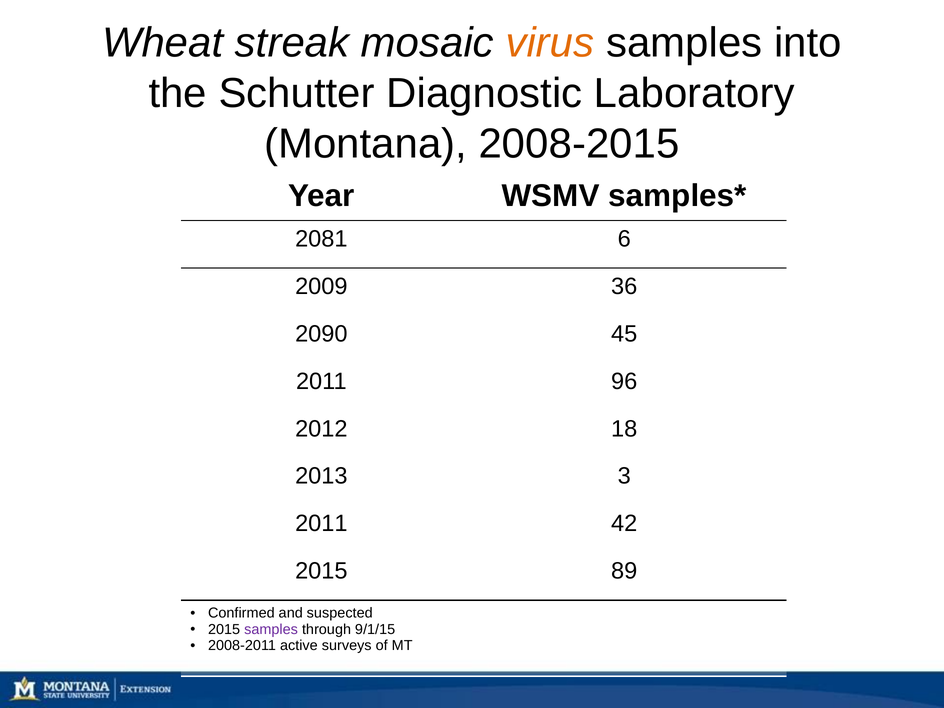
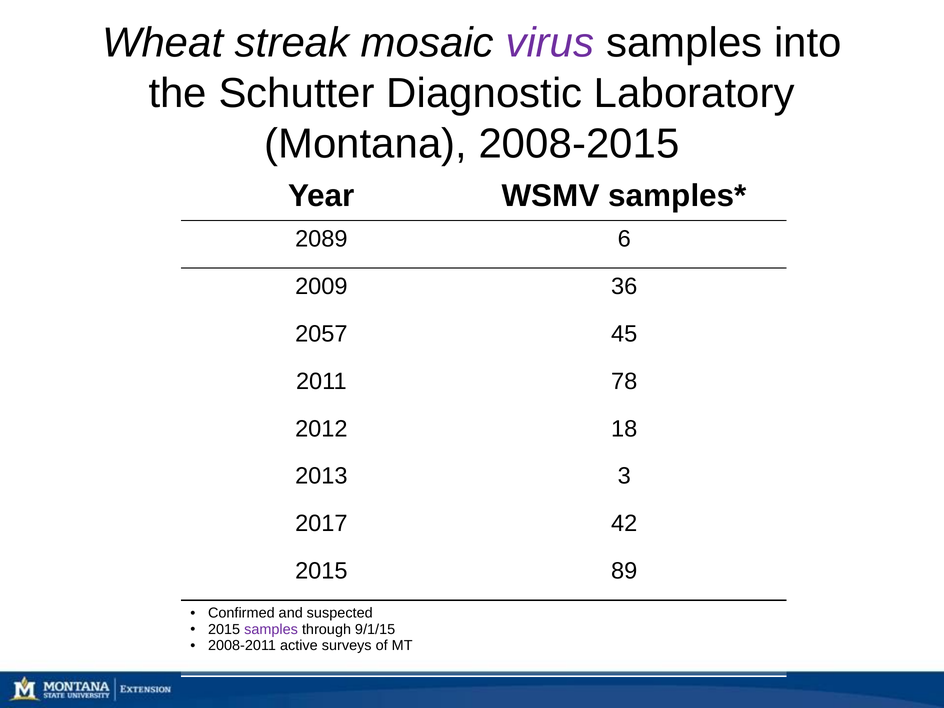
virus colour: orange -> purple
2081: 2081 -> 2089
2090: 2090 -> 2057
96: 96 -> 78
2011 at (321, 524): 2011 -> 2017
